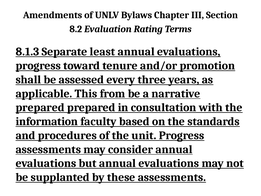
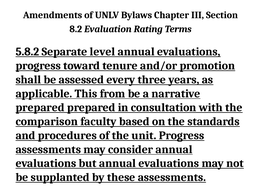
8.1.3: 8.1.3 -> 5.8.2
least: least -> level
information: information -> comparison
